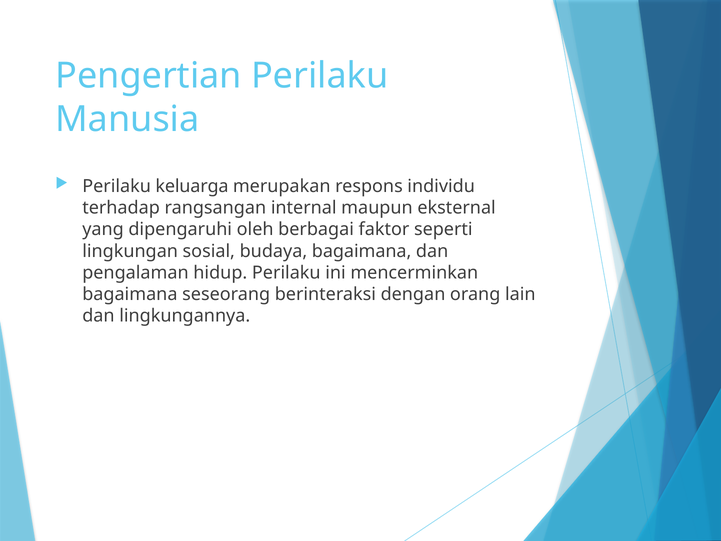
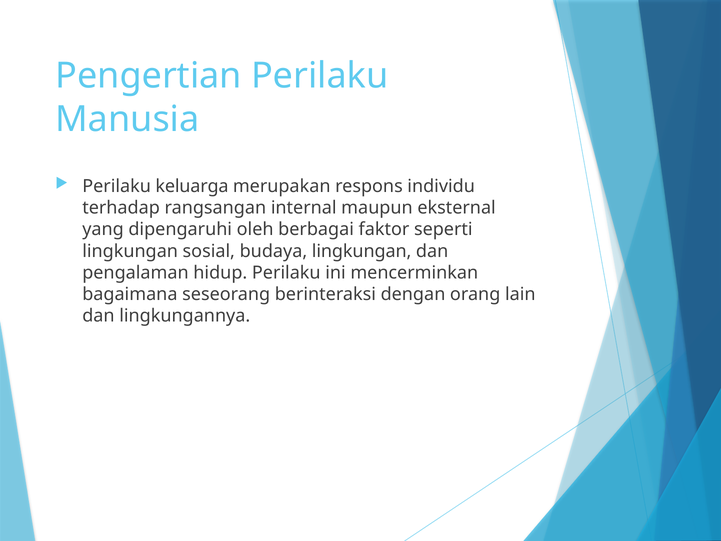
budaya bagaimana: bagaimana -> lingkungan
